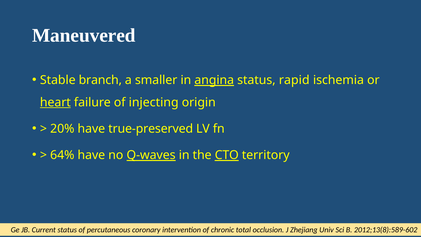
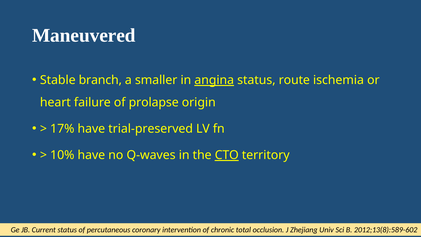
rapid: rapid -> route
heart underline: present -> none
injecting: injecting -> prolapse
20%: 20% -> 17%
true-preserved: true-preserved -> trial-preserved
64%: 64% -> 10%
Q-waves underline: present -> none
